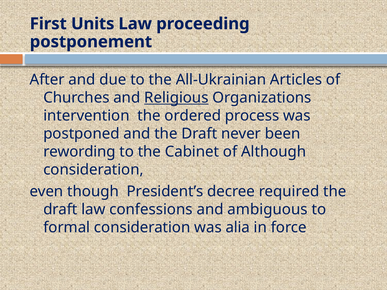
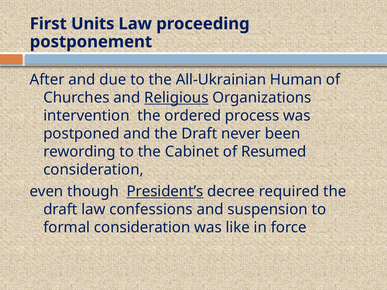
Articles: Articles -> Human
Although: Although -> Resumed
President’s underline: none -> present
ambiguous: ambiguous -> suspension
alia: alia -> like
